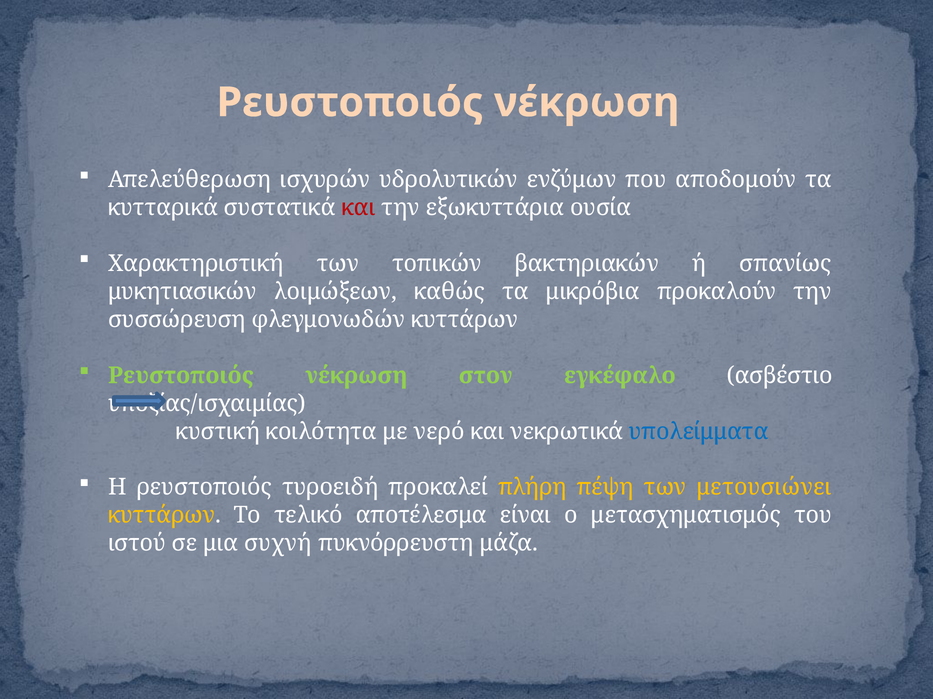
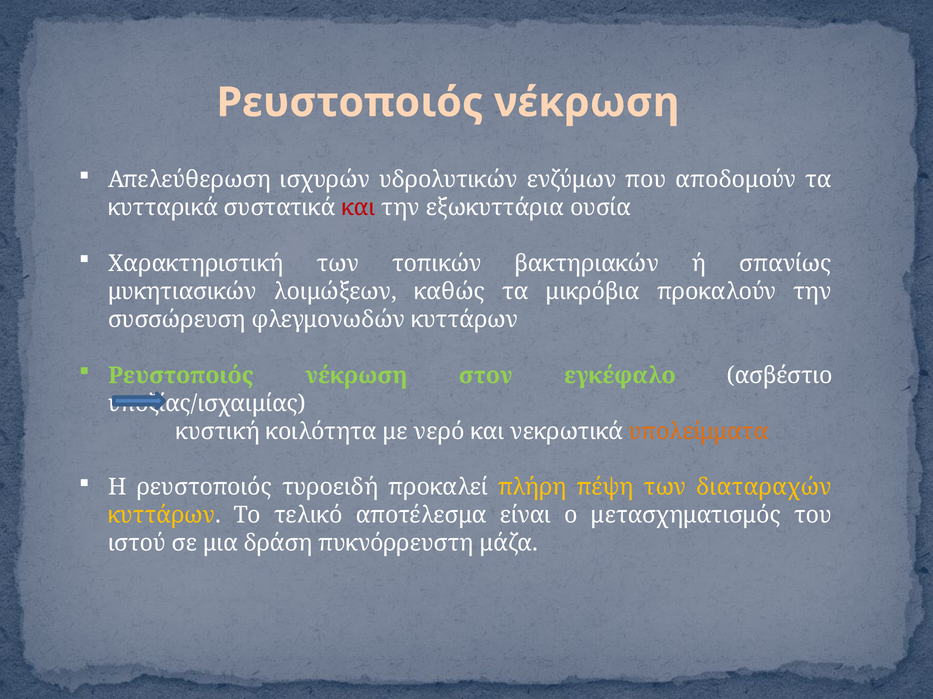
υπολείμματα colour: blue -> orange
μετουσιώνει: μετουσιώνει -> διαταραχών
συχνή: συχνή -> δράση
